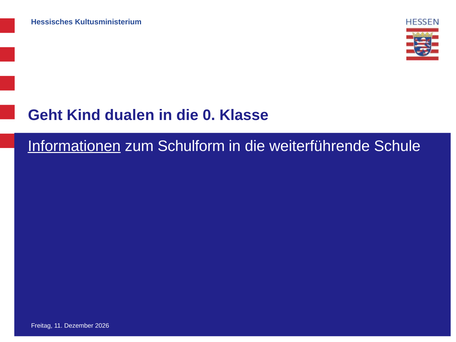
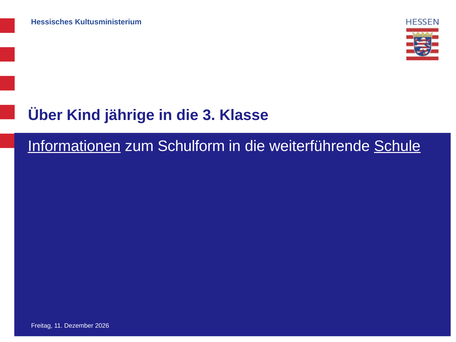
Geht: Geht -> Über
dualen: dualen -> jährige
0: 0 -> 3
Schule underline: none -> present
